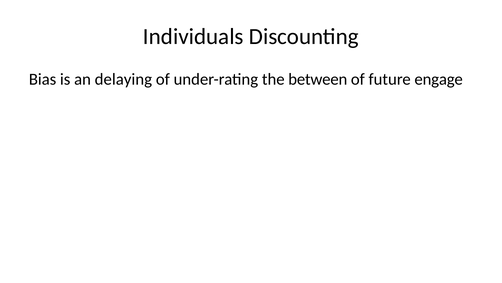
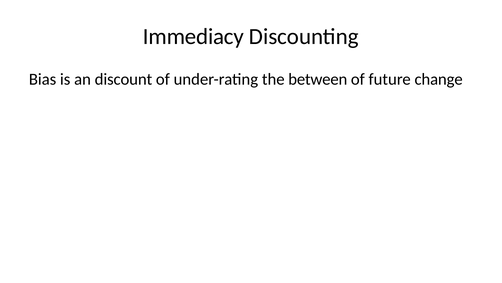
Individuals: Individuals -> Immediacy
delaying: delaying -> discount
engage: engage -> change
